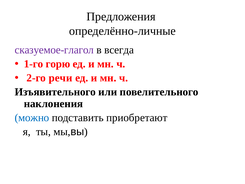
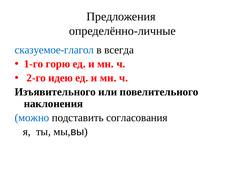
сказуемое-глагол colour: purple -> blue
речи: речи -> идею
приобретают: приобретают -> согласования
